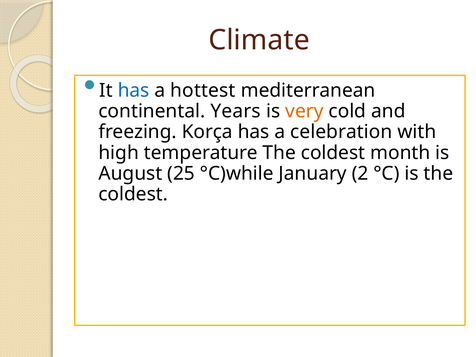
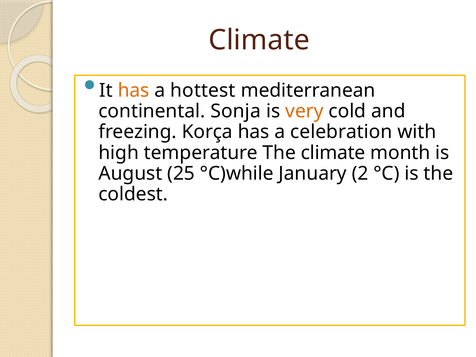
has at (134, 91) colour: blue -> orange
Years: Years -> Sonja
temperature The coldest: coldest -> climate
